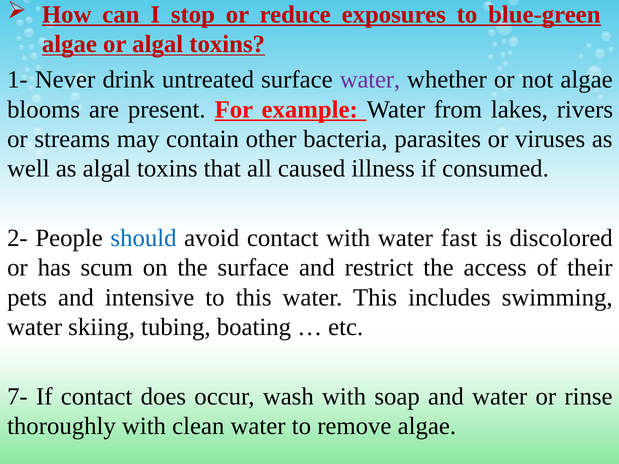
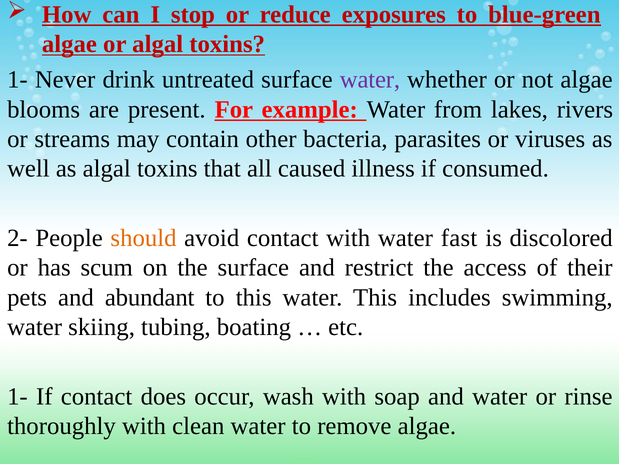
should colour: blue -> orange
intensive: intensive -> abundant
7- at (17, 397): 7- -> 1-
